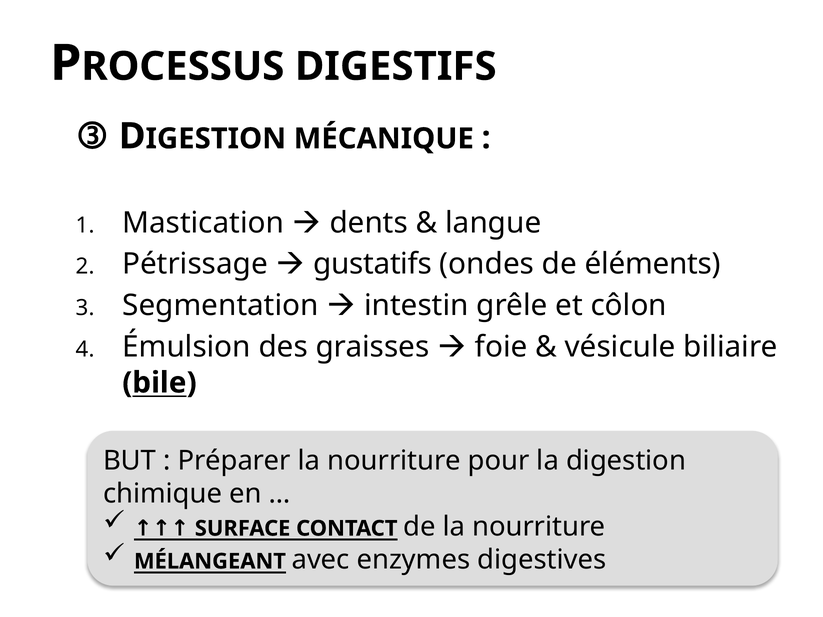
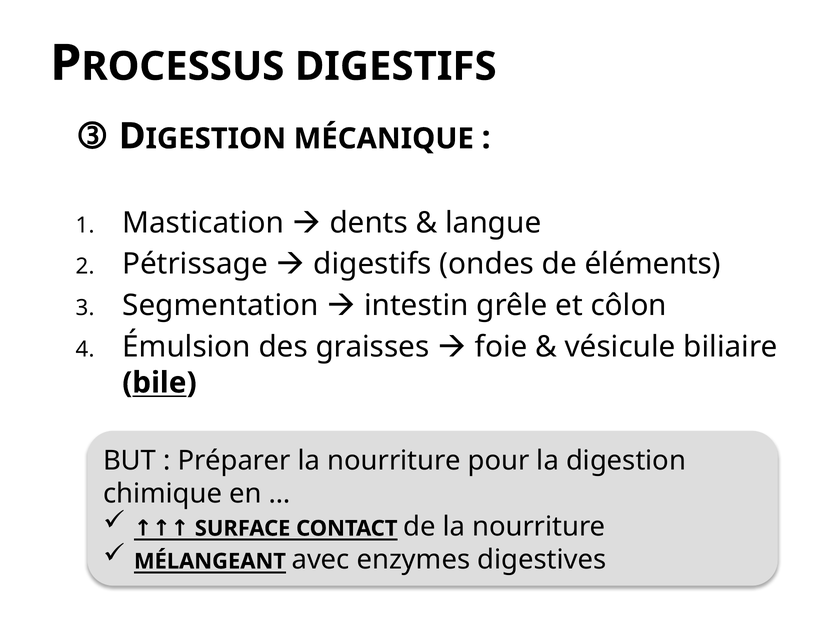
gustatifs at (373, 264): gustatifs -> digestifs
